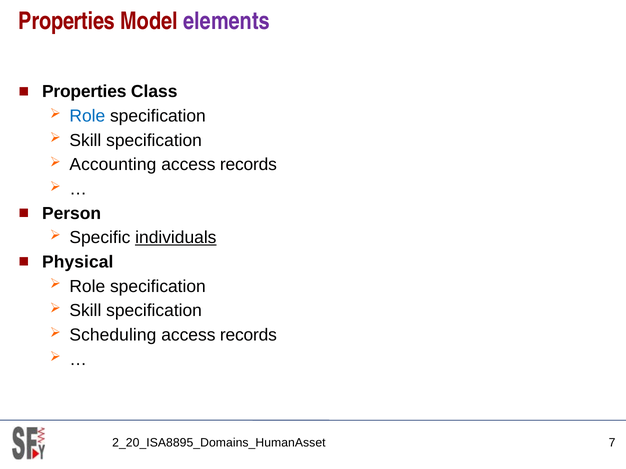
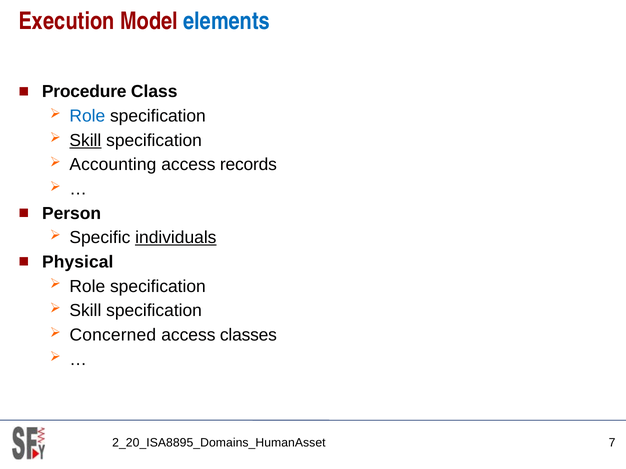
Properties at (67, 21): Properties -> Execution
elements colour: purple -> blue
Properties at (84, 92): Properties -> Procedure
Skill at (85, 141) underline: none -> present
Scheduling: Scheduling -> Concerned
records at (248, 335): records -> classes
